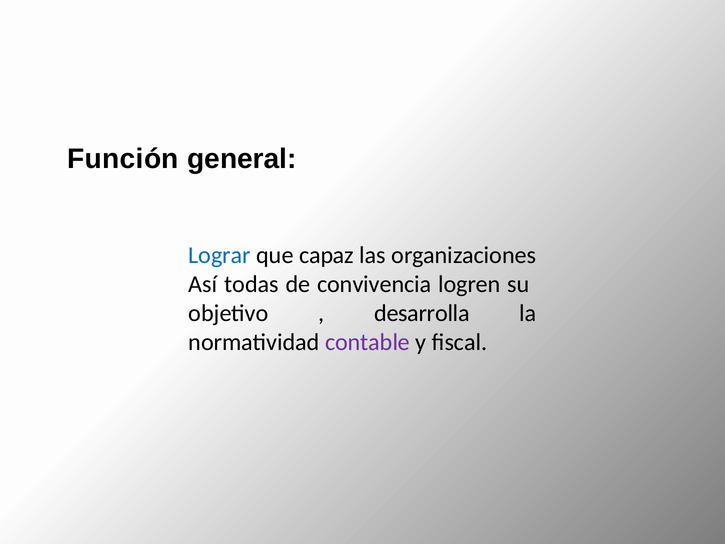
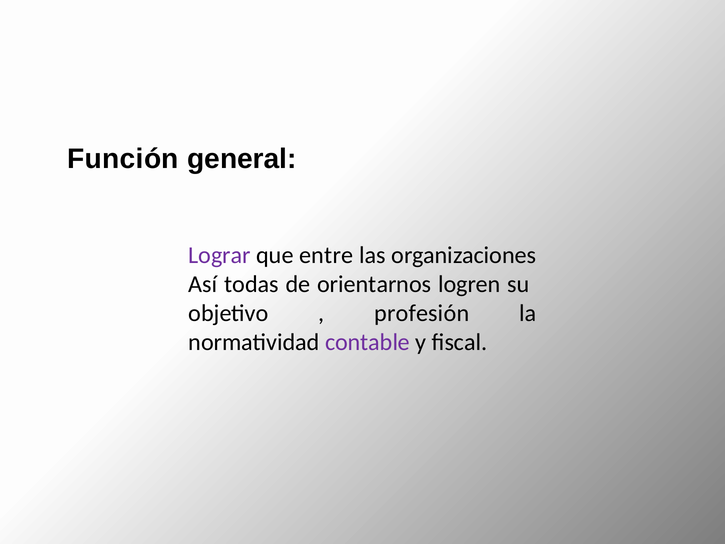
Lograr colour: blue -> purple
capaz: capaz -> entre
convivencia: convivencia -> orientarnos
desarrolla: desarrolla -> profesión
